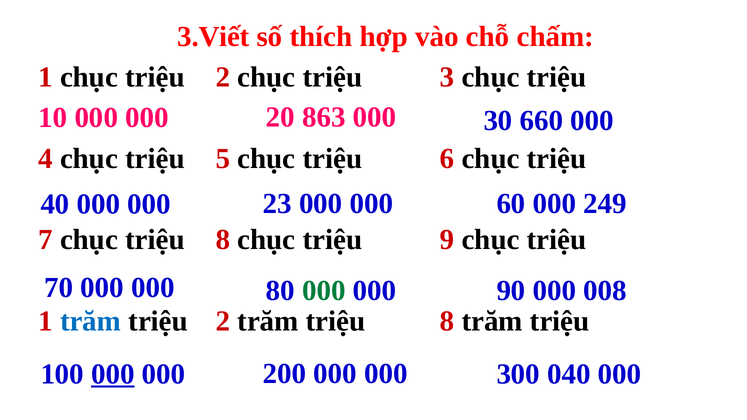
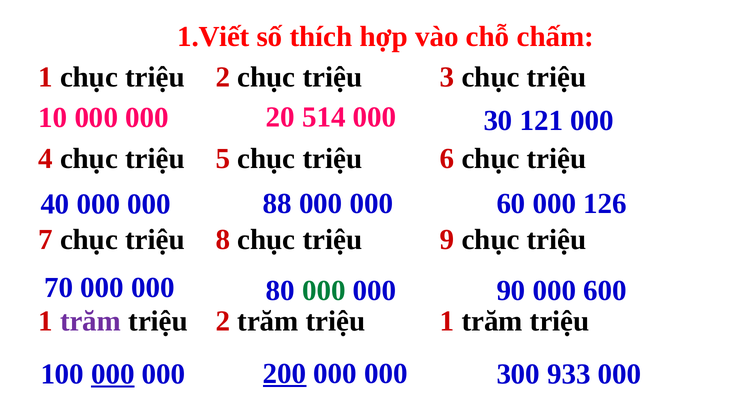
3.Viết: 3.Viết -> 1.Viết
863: 863 -> 514
660: 660 -> 121
23: 23 -> 88
249: 249 -> 126
008: 008 -> 600
trăm at (91, 321) colour: blue -> purple
trăm triệu 8: 8 -> 1
200 underline: none -> present
040: 040 -> 933
